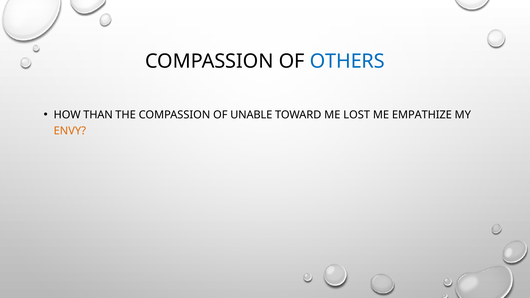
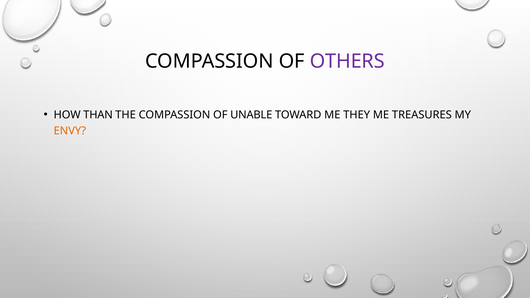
OTHERS colour: blue -> purple
LOST: LOST -> THEY
EMPATHIZE: EMPATHIZE -> TREASURES
